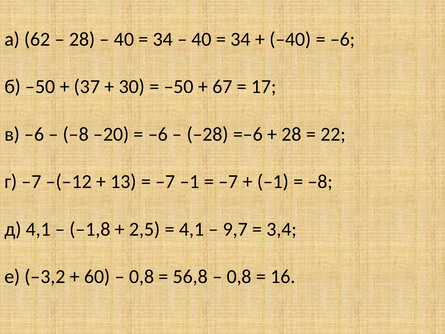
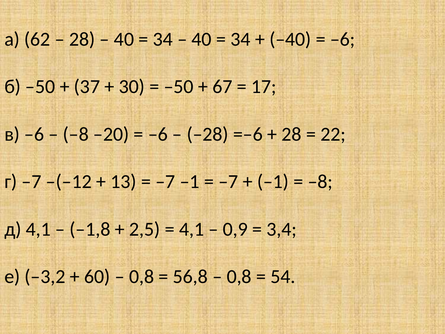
9,7: 9,7 -> 0,9
16: 16 -> 54
